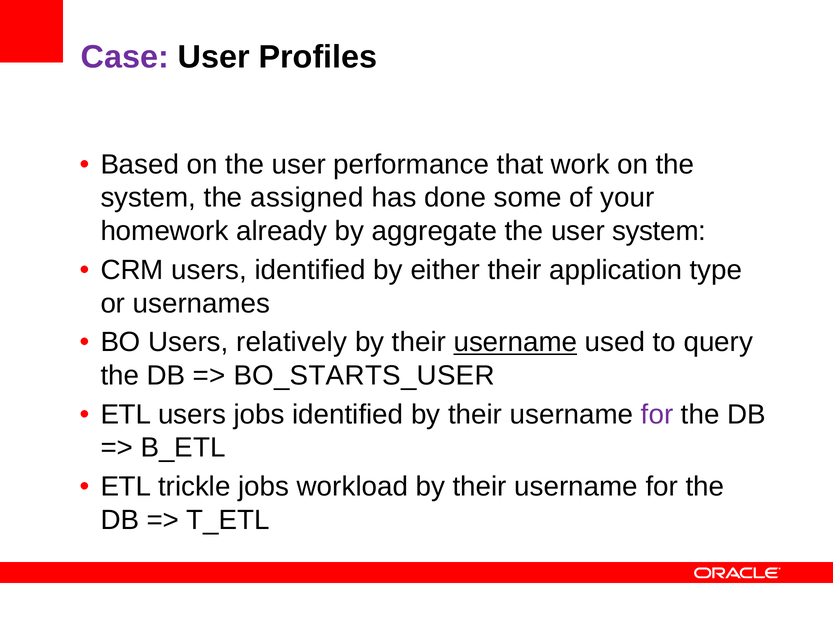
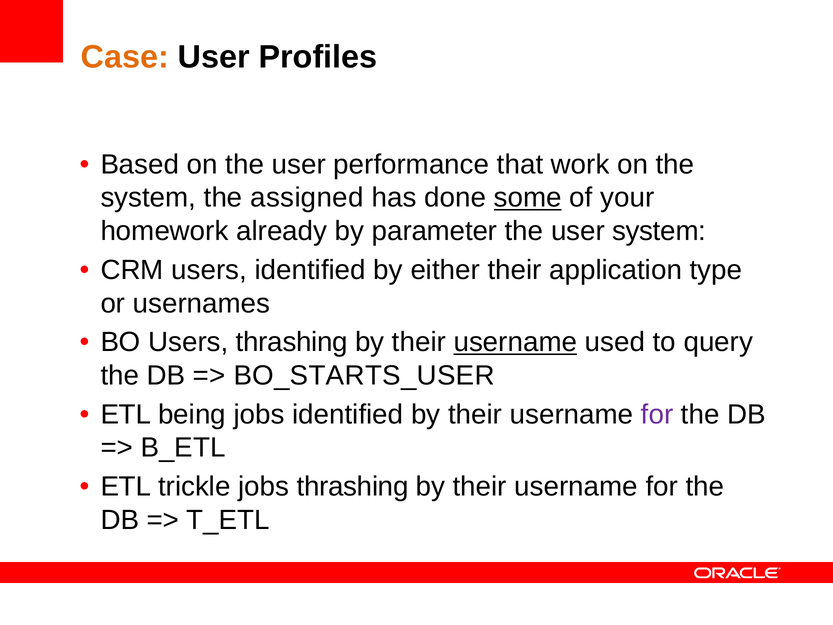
Case colour: purple -> orange
some underline: none -> present
aggregate: aggregate -> parameter
Users relatively: relatively -> thrashing
ETL users: users -> being
jobs workload: workload -> thrashing
